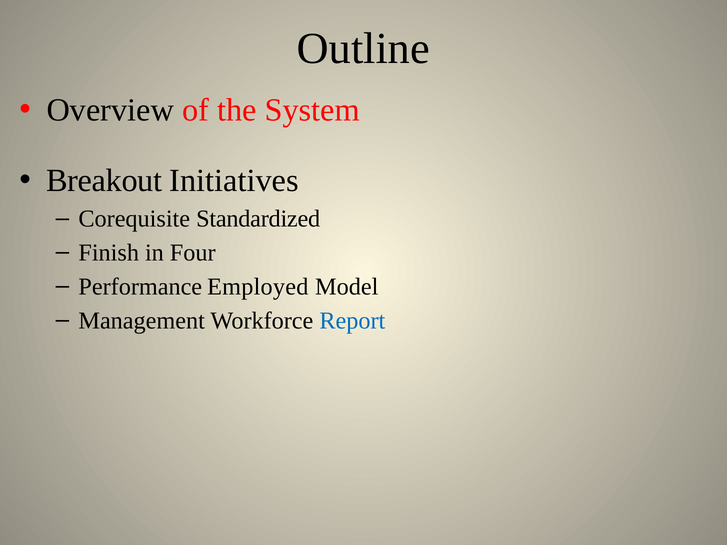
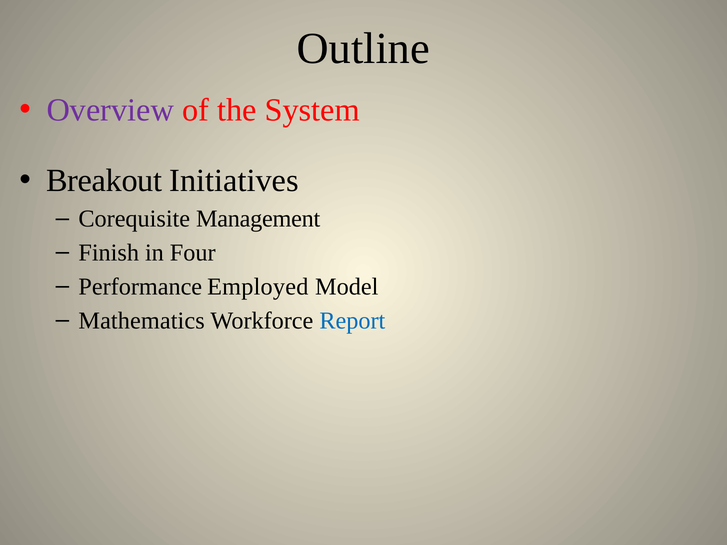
Overview colour: black -> purple
Standardized: Standardized -> Management
Management: Management -> Mathematics
